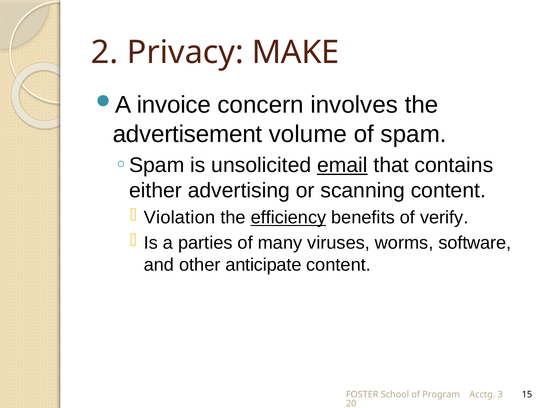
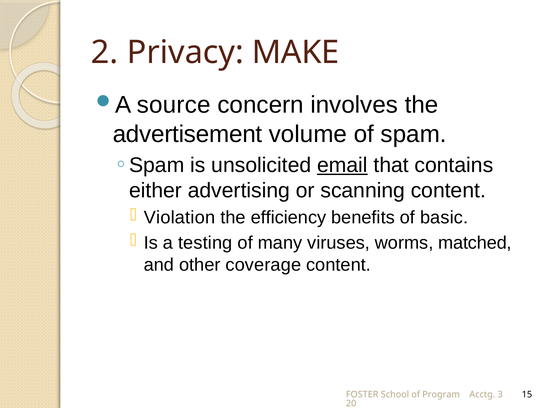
invoice: invoice -> source
efficiency underline: present -> none
verify: verify -> basic
parties: parties -> testing
software: software -> matched
anticipate: anticipate -> coverage
